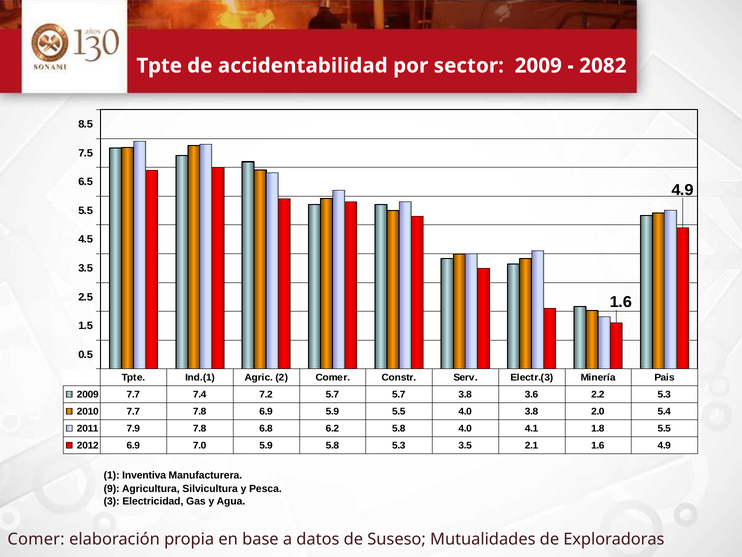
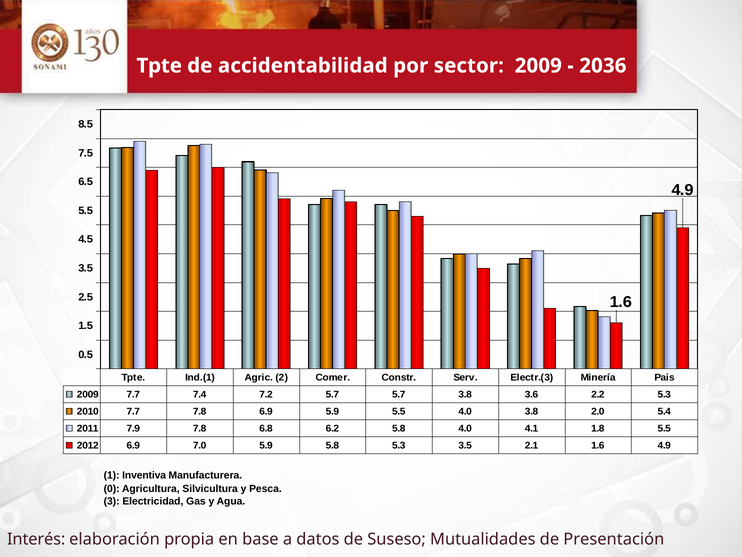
2082: 2082 -> 2036
9: 9 -> 0
Comer at (36, 539): Comer -> Interés
Exploradoras: Exploradoras -> Presentación
